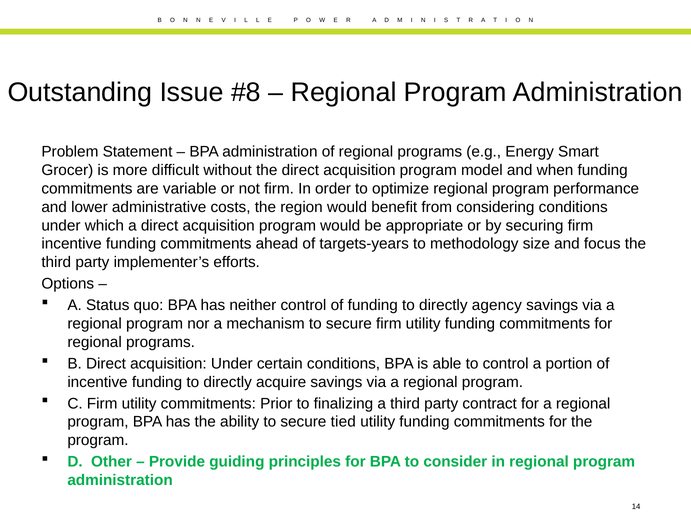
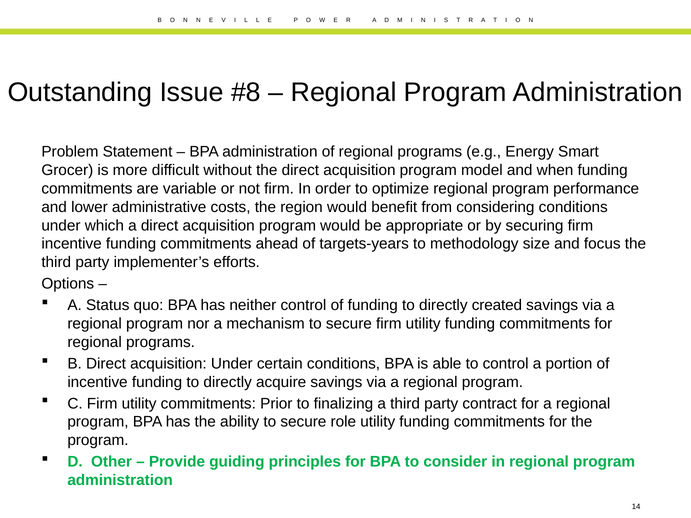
agency: agency -> created
tied: tied -> role
